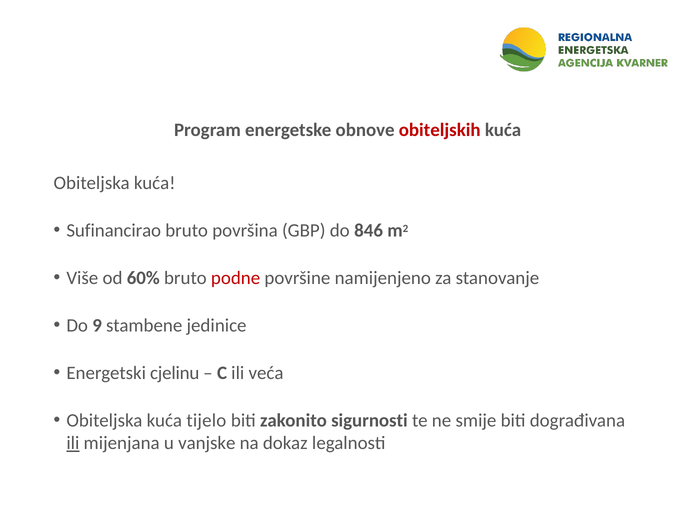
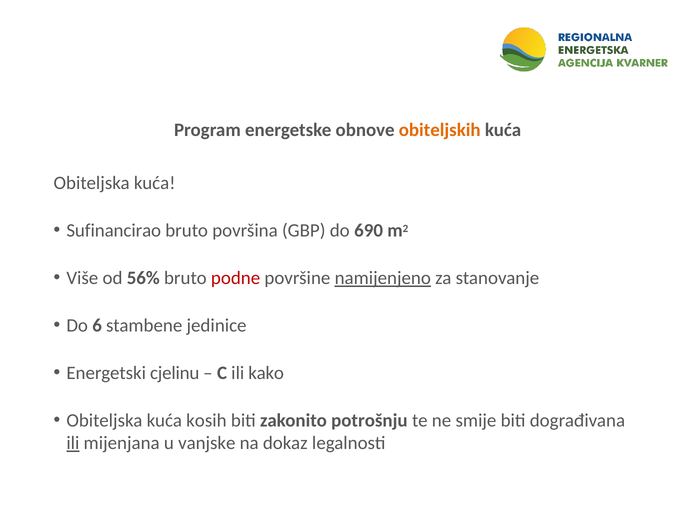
obiteljskih colour: red -> orange
846: 846 -> 690
60%: 60% -> 56%
namijenjeno underline: none -> present
9: 9 -> 6
veća: veća -> kako
tijelo: tijelo -> kosih
sigurnosti: sigurnosti -> potrošnju
